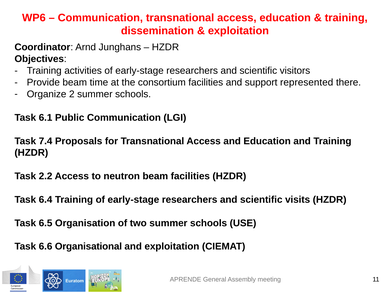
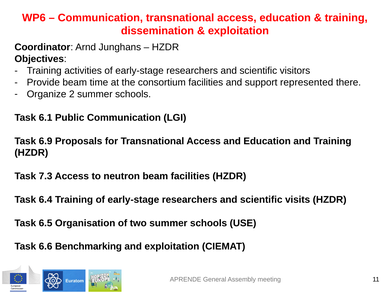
7.4: 7.4 -> 6.9
2.2: 2.2 -> 7.3
Organisational: Organisational -> Benchmarking
